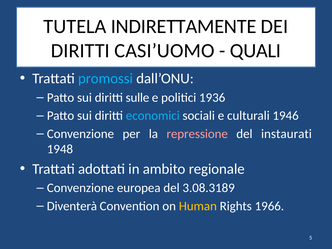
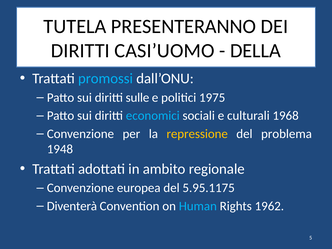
INDIRETTAMENTE: INDIRETTAMENTE -> PRESENTERANNO
QUALI: QUALI -> DELLA
1936: 1936 -> 1975
1946: 1946 -> 1968
repressione colour: pink -> yellow
instaurati: instaurati -> problema
3.08.3189: 3.08.3189 -> 5.95.1175
Human colour: yellow -> light blue
1966: 1966 -> 1962
